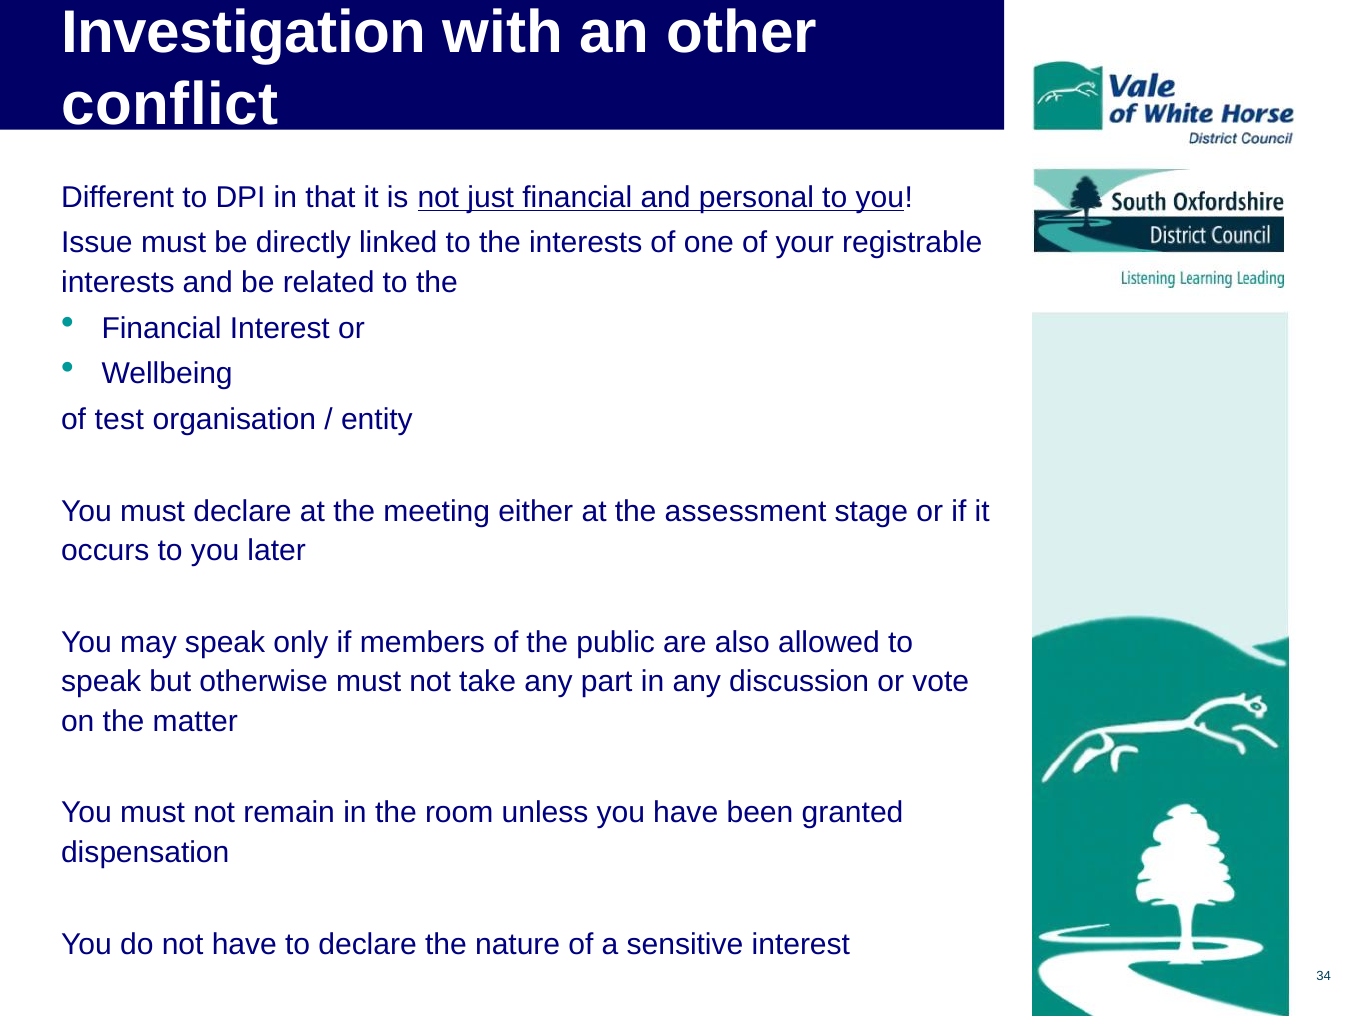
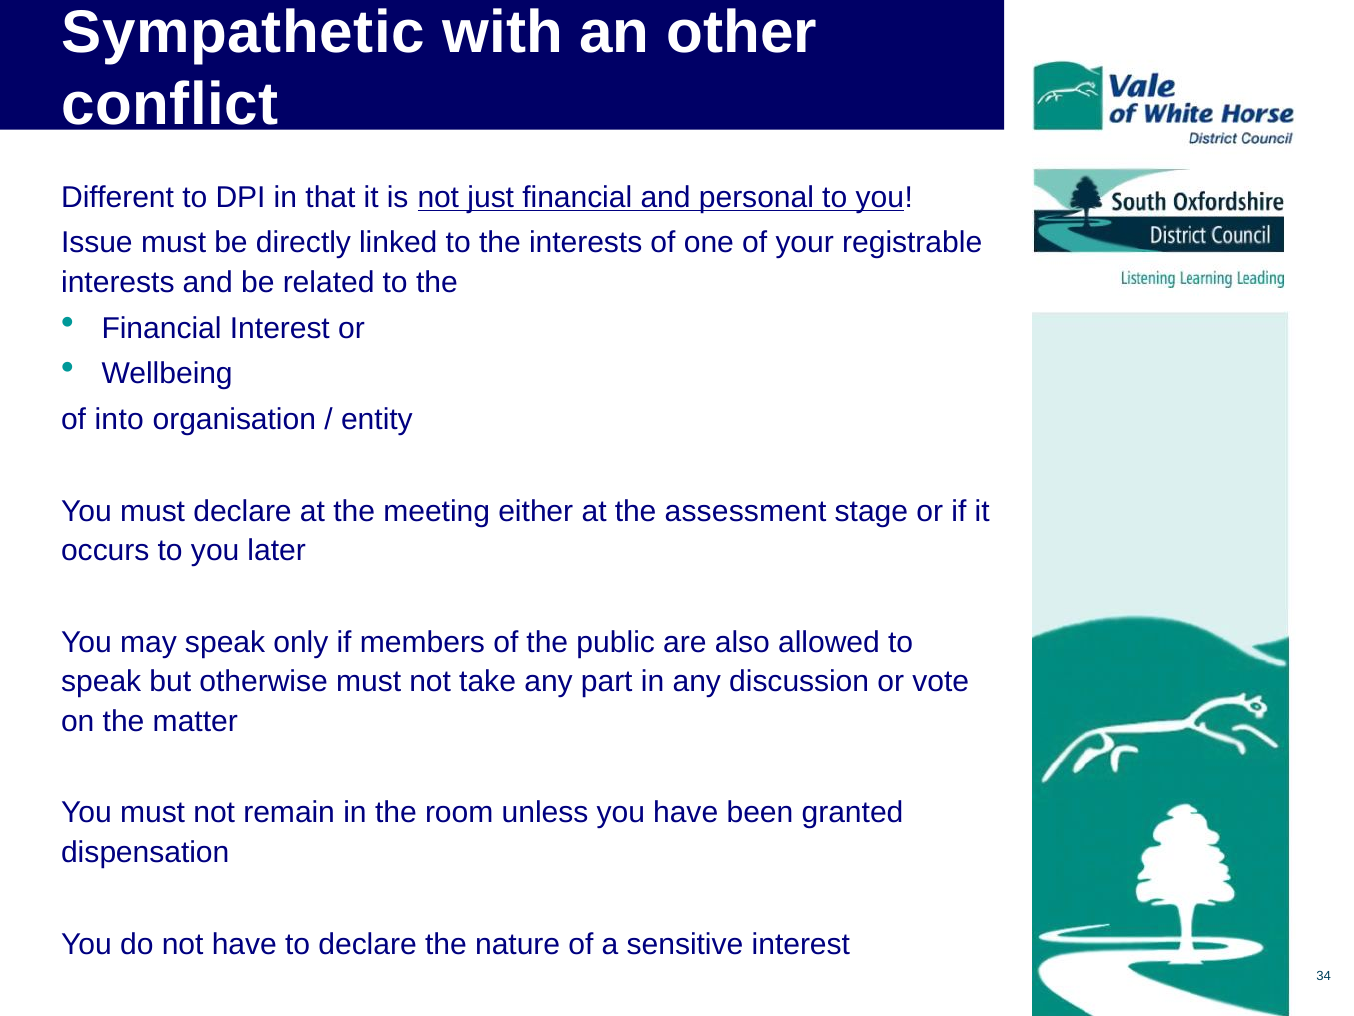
Investigation: Investigation -> Sympathetic
test: test -> into
